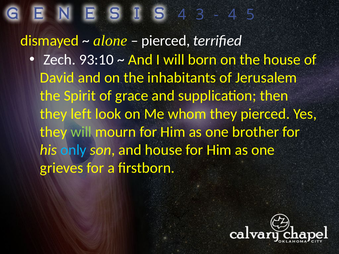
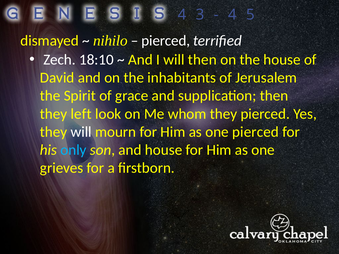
alone: alone -> nihilo
93:10: 93:10 -> 18:10
will born: born -> then
will at (81, 132) colour: light green -> white
one brother: brother -> pierced
